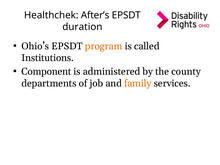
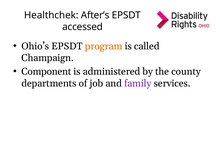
duration: duration -> accessed
Institutions: Institutions -> Champaign
family colour: orange -> purple
